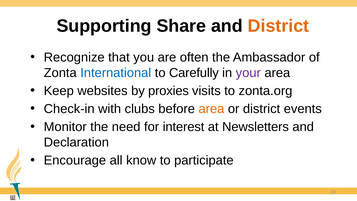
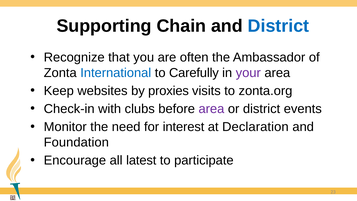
Share: Share -> Chain
District at (278, 26) colour: orange -> blue
area at (211, 109) colour: orange -> purple
Newsletters: Newsletters -> Declaration
Declaration: Declaration -> Foundation
know: know -> latest
